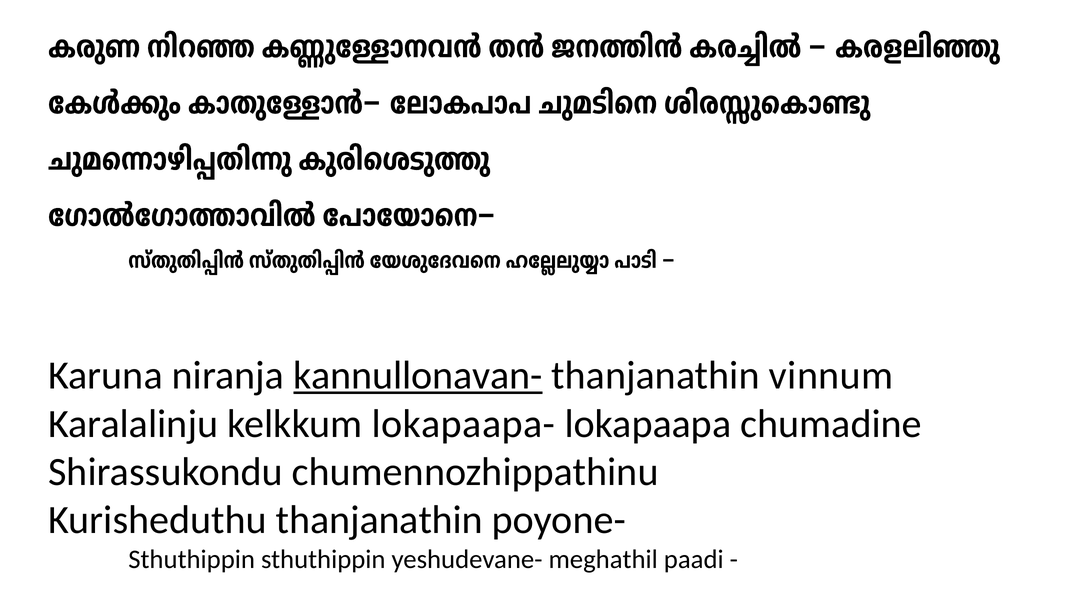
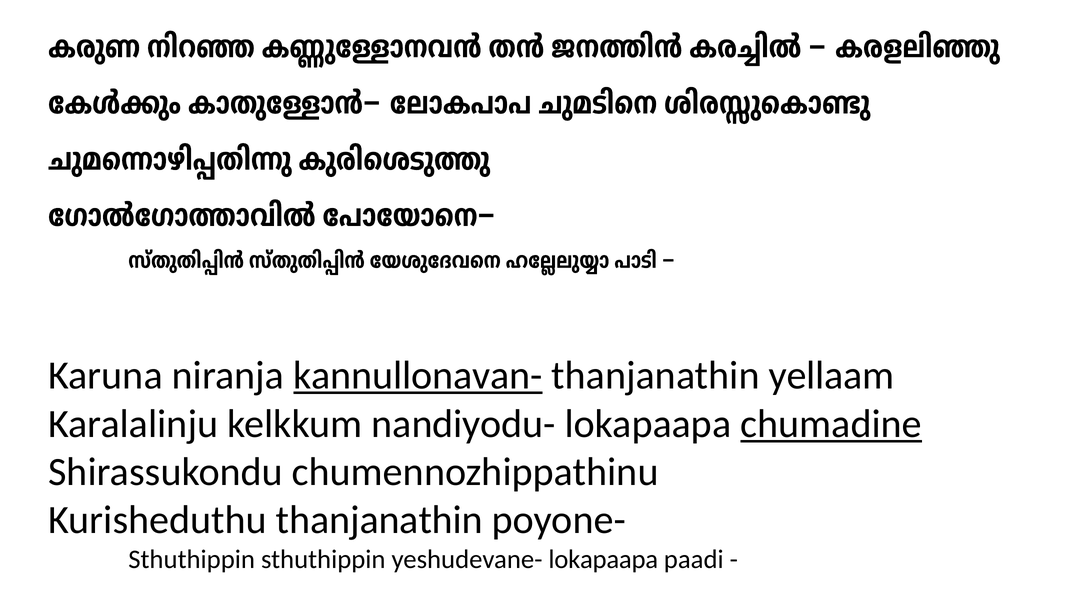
vinnum: vinnum -> yellaam
lokapaapa-: lokapaapa- -> nandiyodu-
chumadine underline: none -> present
yeshudevane- meghathil: meghathil -> lokapaapa
